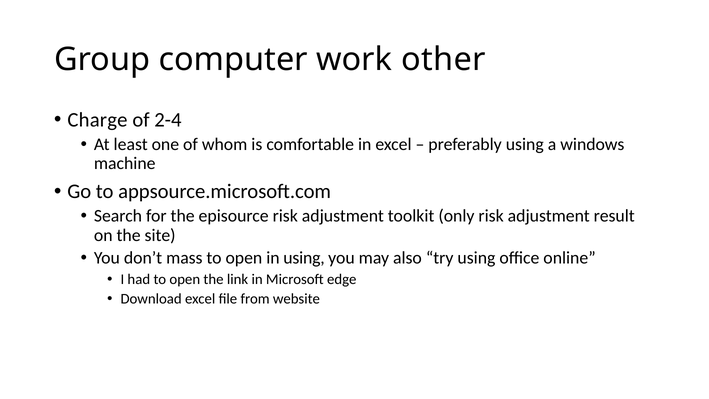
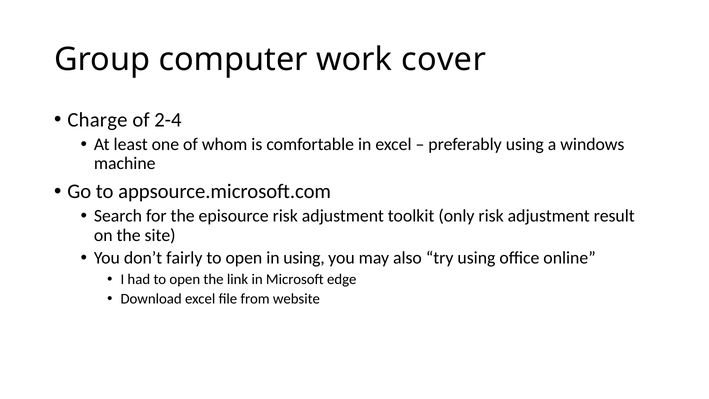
other: other -> cover
mass: mass -> fairly
